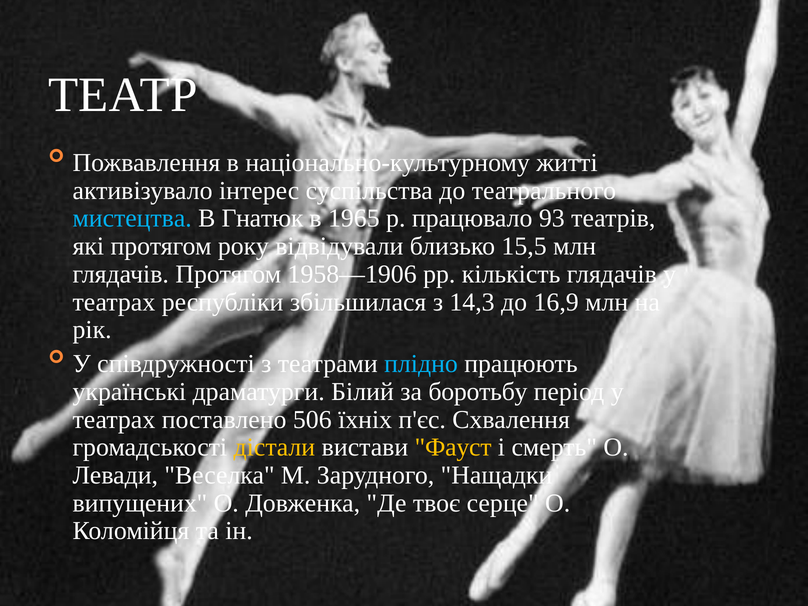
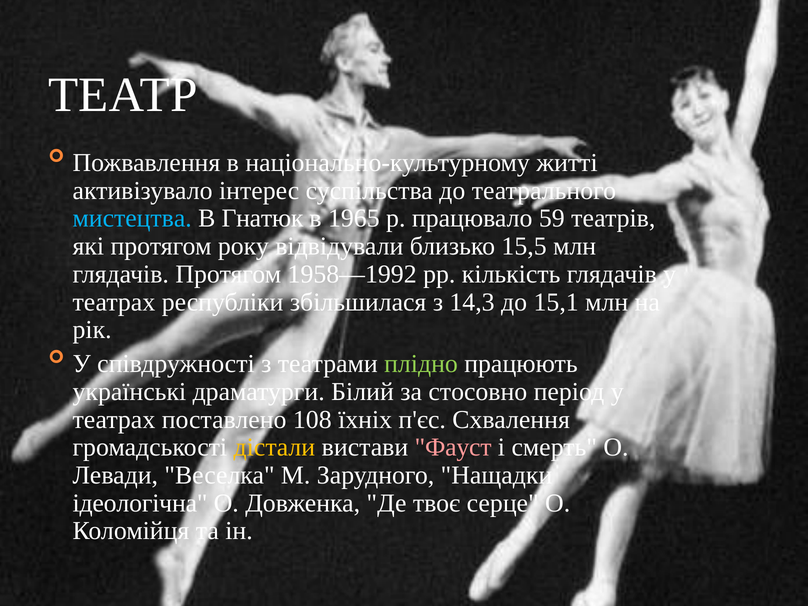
93: 93 -> 59
1958—1906: 1958—1906 -> 1958—1992
16,9: 16,9 -> 15,1
плідно colour: light blue -> light green
боротьбу: боротьбу -> стосовно
506: 506 -> 108
Фауст colour: yellow -> pink
випущених: випущених -> ідеологічна
